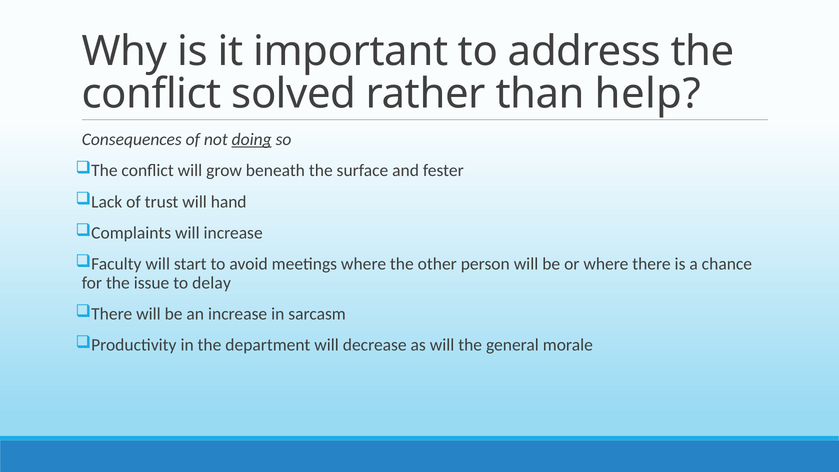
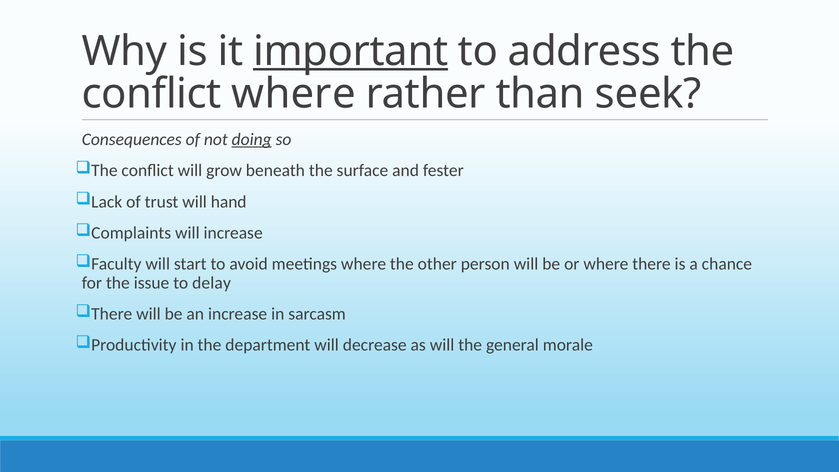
important underline: none -> present
conflict solved: solved -> where
help: help -> seek
